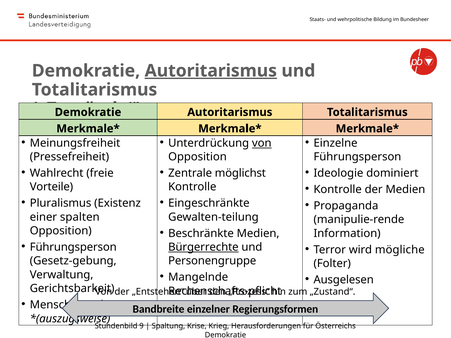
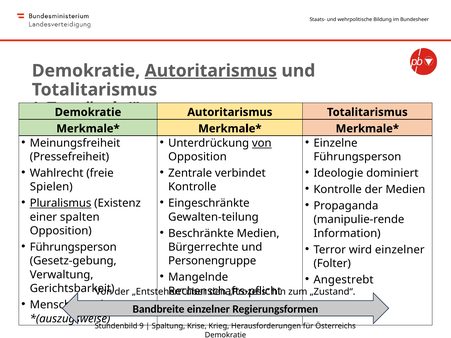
möglichst: möglichst -> verbindet
Vorteile: Vorteile -> Spielen
Pluralismus underline: none -> present
wird mögliche: mögliche -> einzelner
Bürgerrechte underline: present -> none
Ausgelesen: Ausgelesen -> Angestrebt
